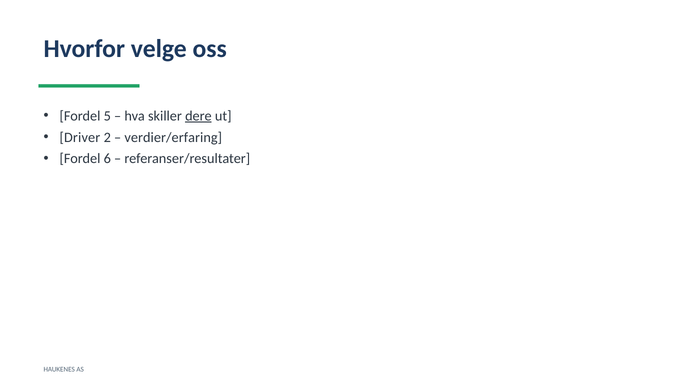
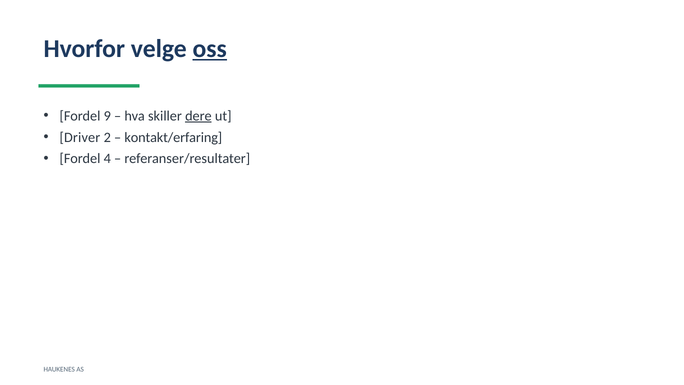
oss underline: none -> present
5: 5 -> 9
verdier/erfaring: verdier/erfaring -> kontakt/erfaring
6: 6 -> 4
